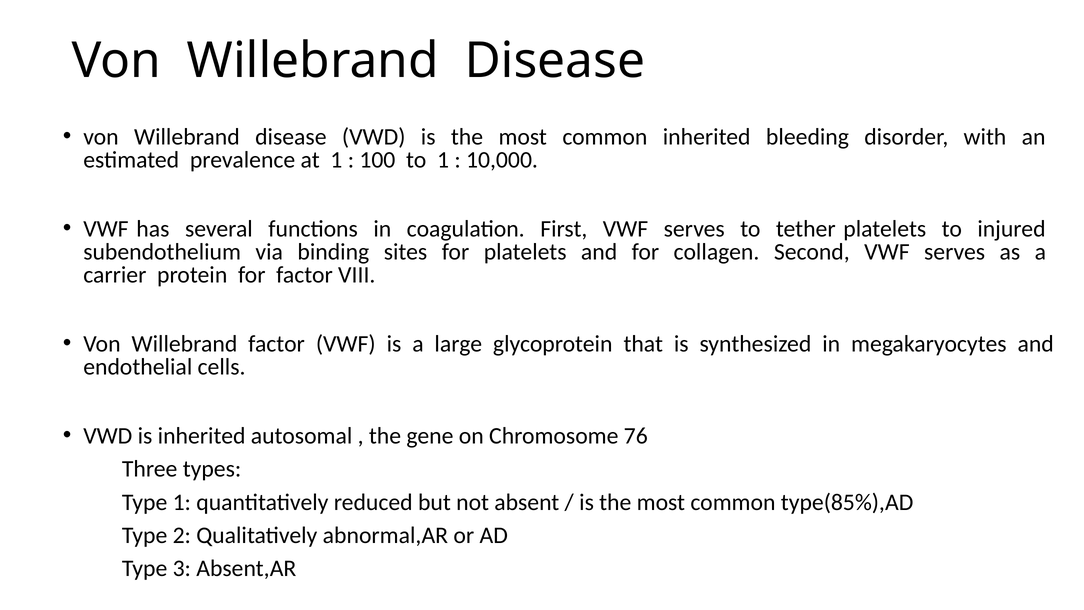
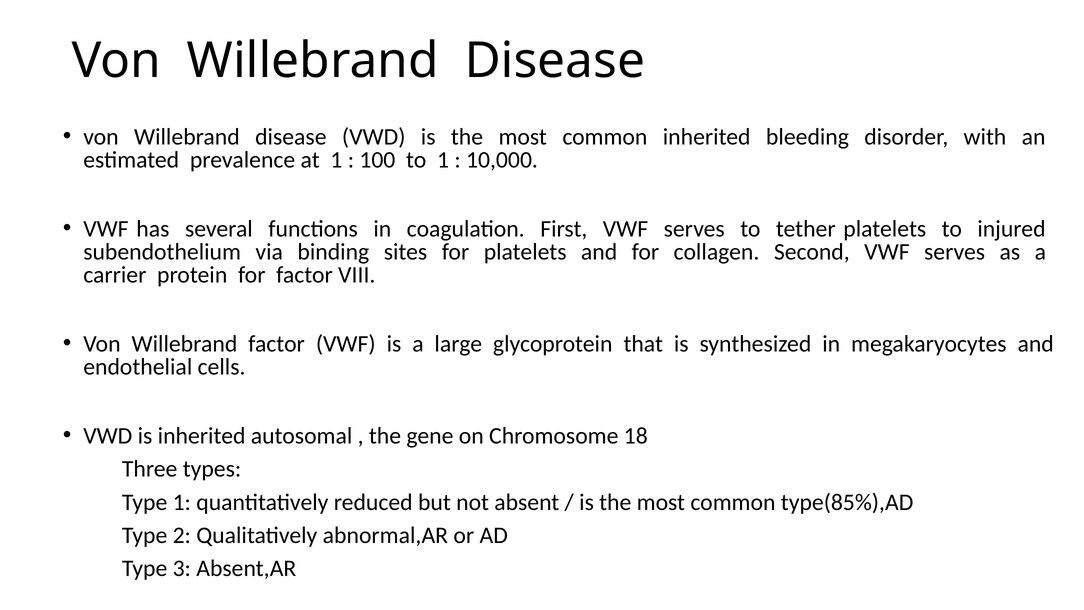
76: 76 -> 18
